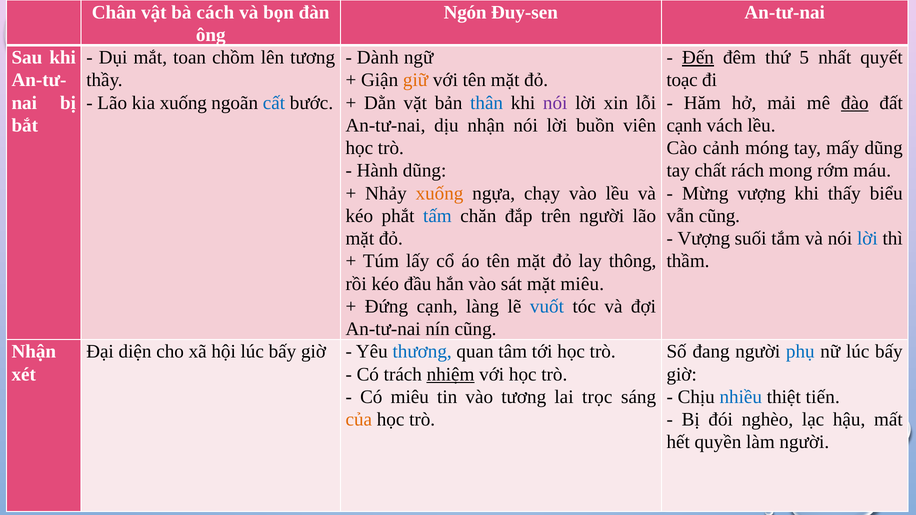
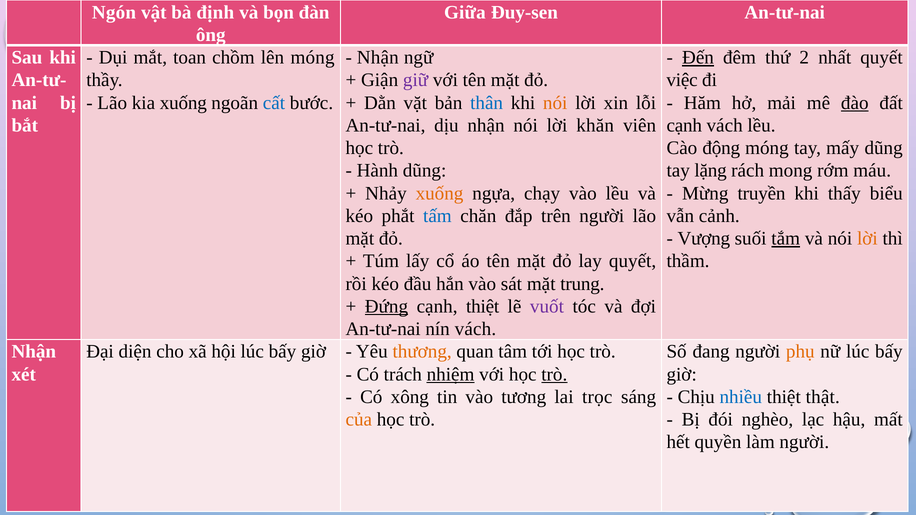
Chân: Chân -> Ngón
cách: cách -> định
Ngón: Ngón -> Giữa
lên tương: tương -> móng
Dành at (378, 58): Dành -> Nhận
5: 5 -> 2
giữ colour: orange -> purple
toạc: toạc -> việc
nói at (555, 103) colour: purple -> orange
buồn: buồn -> khăn
cảnh: cảnh -> động
chất: chất -> lặng
Mừng vượng: vượng -> truyền
vẫn cũng: cũng -> cảnh
tắm underline: none -> present
lời at (867, 239) colour: blue -> orange
lay thông: thông -> quyết
mặt miêu: miêu -> trung
Đứng underline: none -> present
cạnh làng: làng -> thiệt
vuốt colour: blue -> purple
nín cũng: cũng -> vách
thương colour: blue -> orange
phụ colour: blue -> orange
trò at (554, 374) underline: none -> present
Có miêu: miêu -> xông
tiến: tiến -> thật
